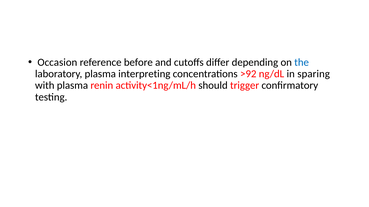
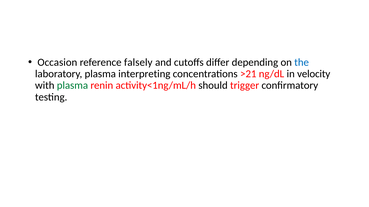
before: before -> falsely
>92: >92 -> >21
sparing: sparing -> velocity
plasma at (72, 86) colour: black -> green
